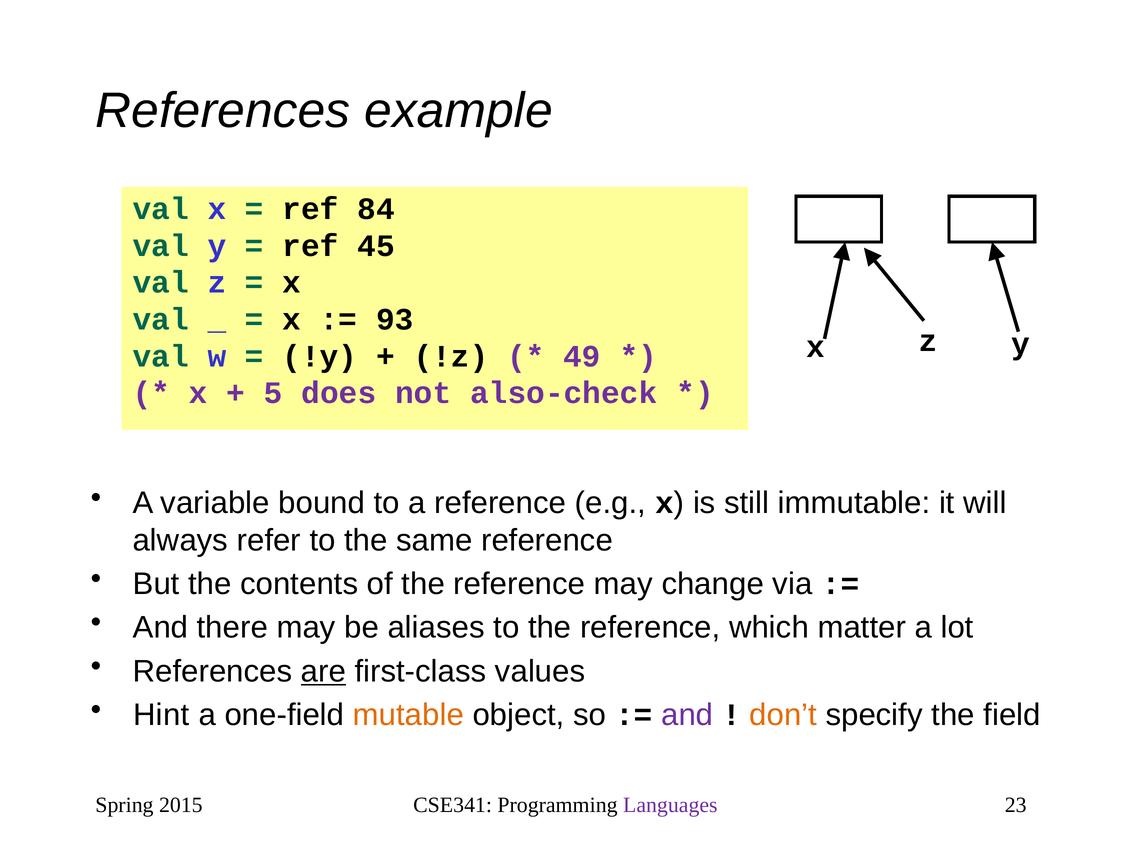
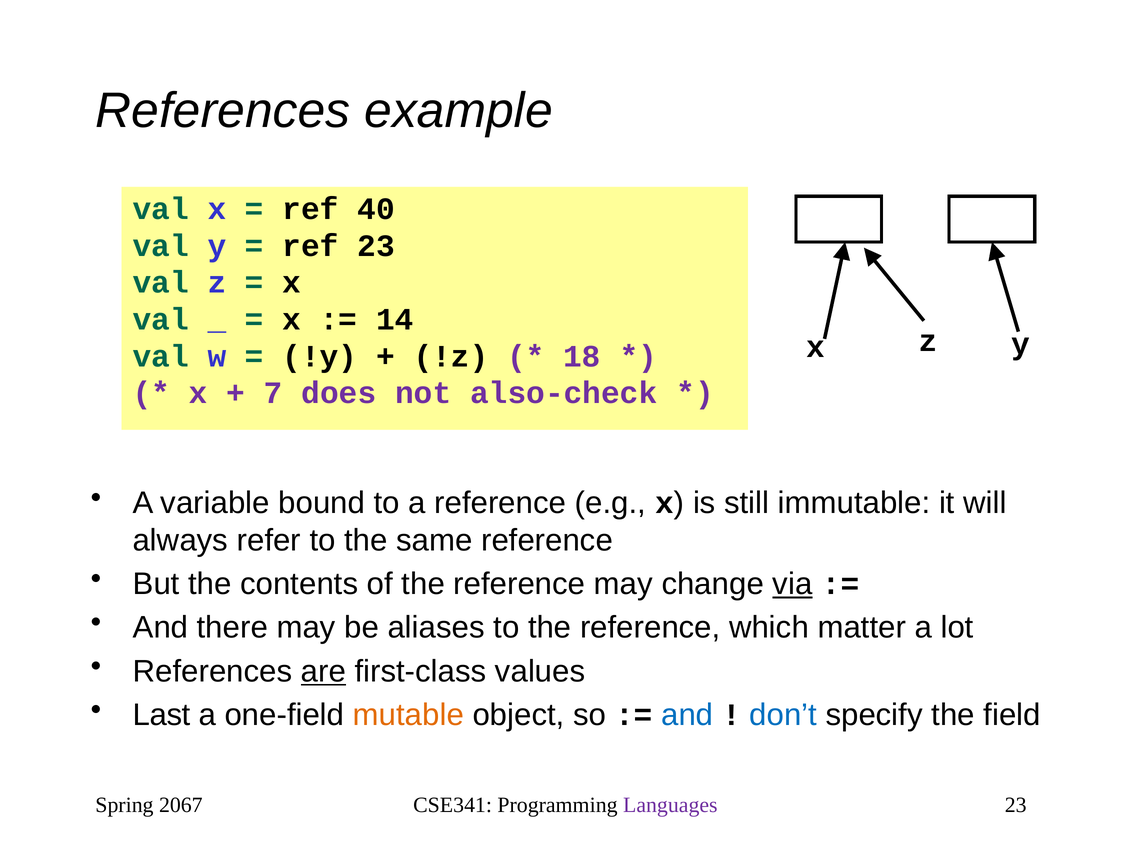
84: 84 -> 40
ref 45: 45 -> 23
93: 93 -> 14
49: 49 -> 18
5: 5 -> 7
via underline: none -> present
Hint: Hint -> Last
and at (687, 715) colour: purple -> blue
don’t colour: orange -> blue
2015: 2015 -> 2067
